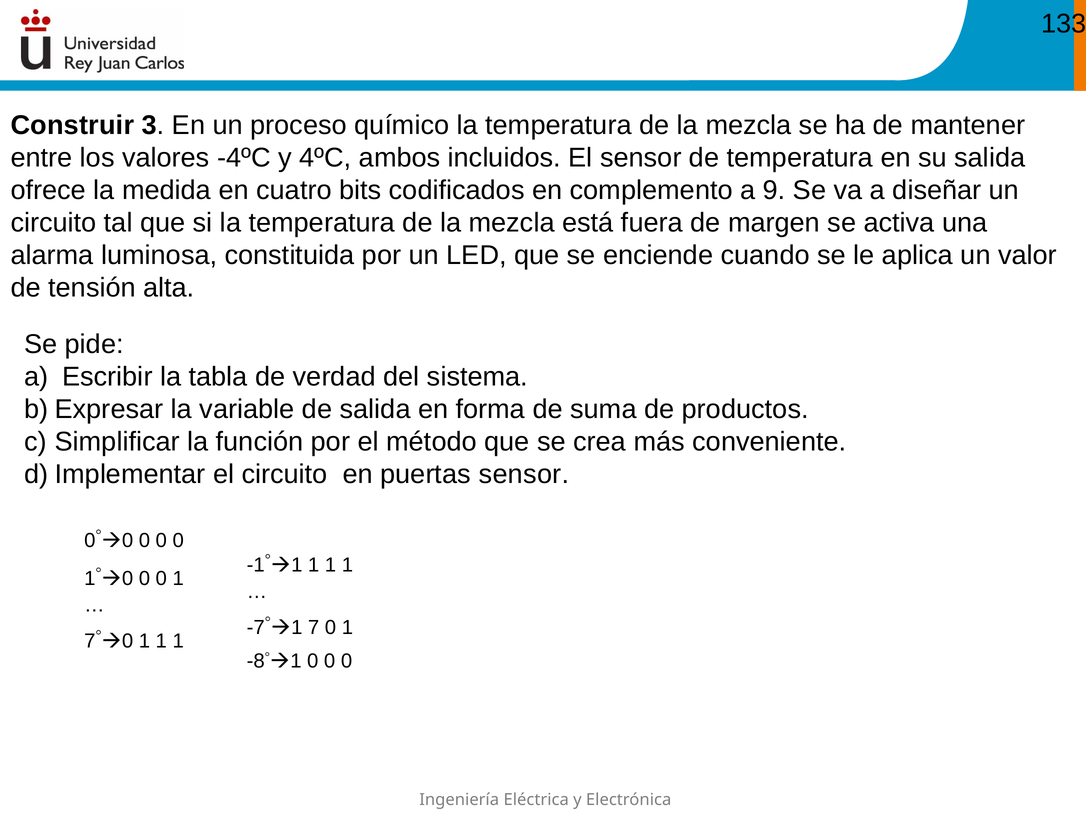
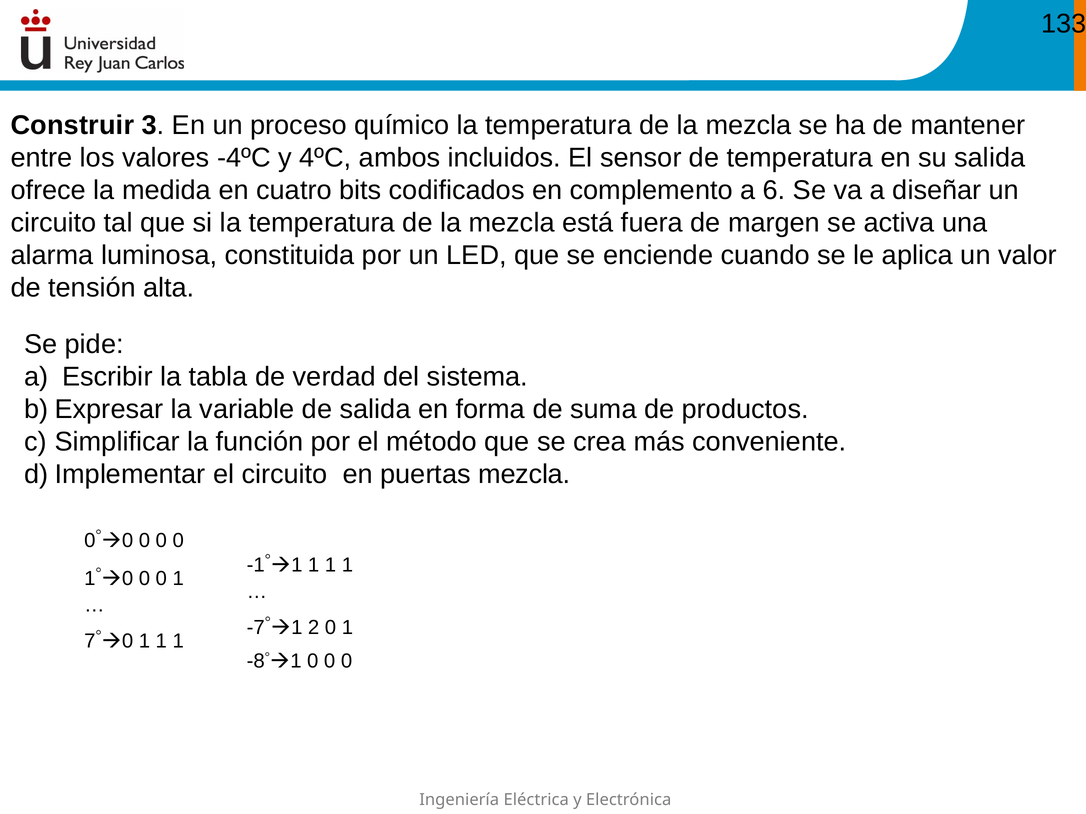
9: 9 -> 6
puertas sensor: sensor -> mezcla
7 at (314, 628): 7 -> 2
